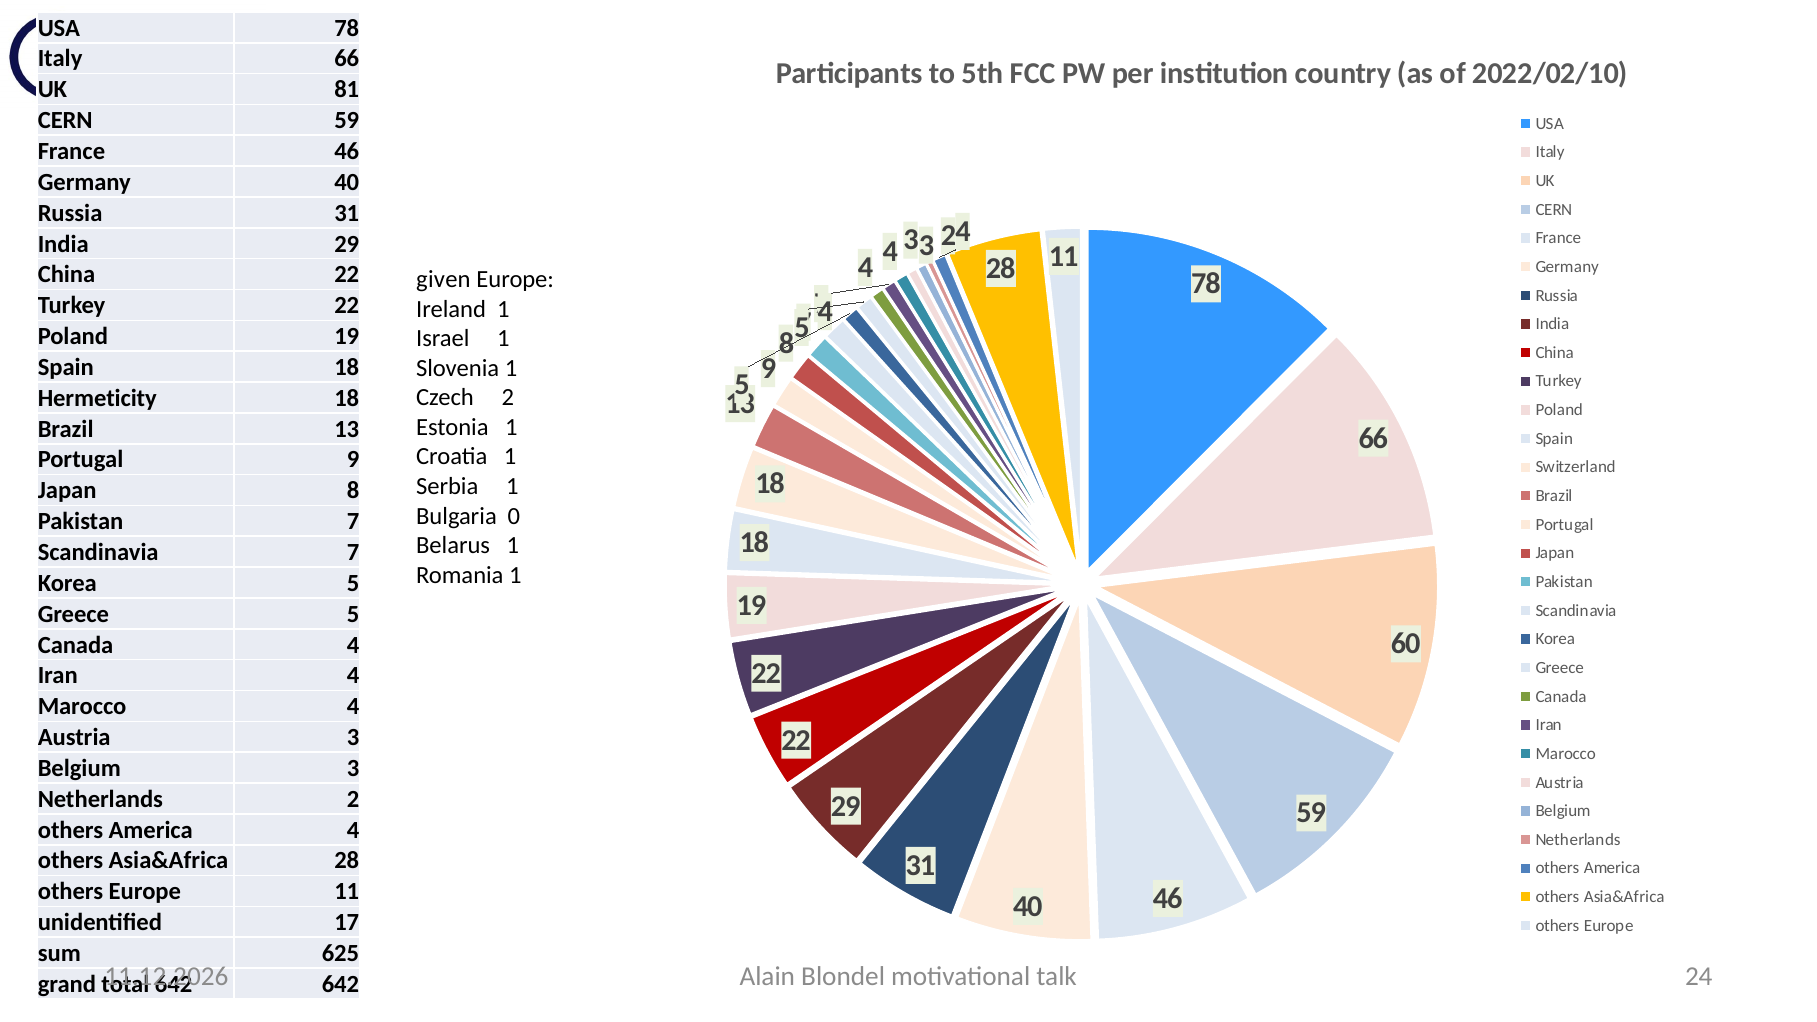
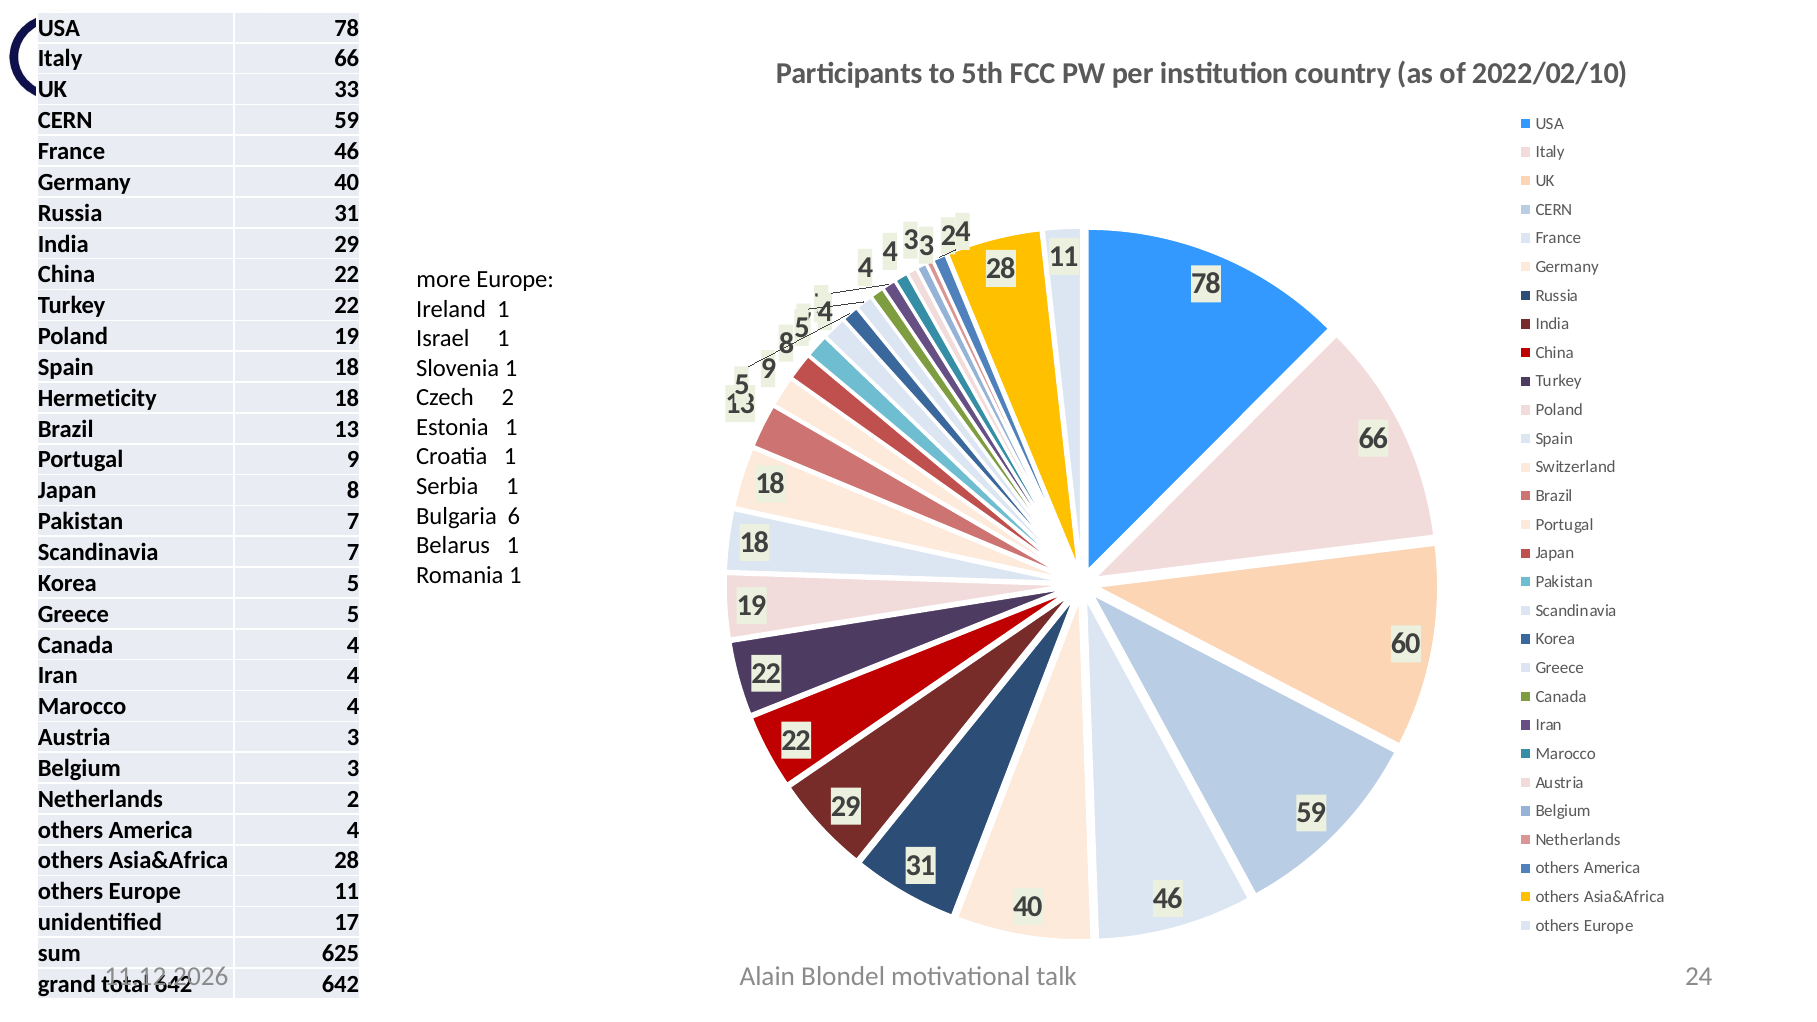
81: 81 -> 33
given: given -> more
0: 0 -> 6
